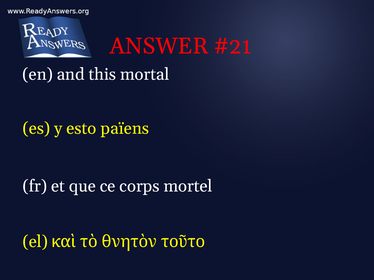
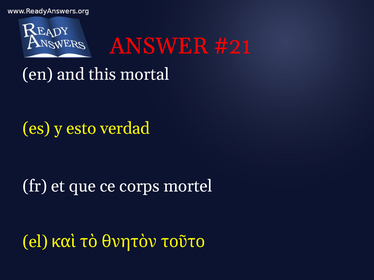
païens: païens -> verdad
